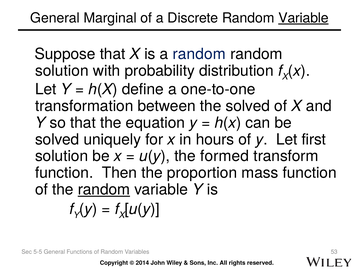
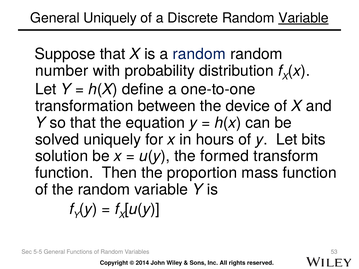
General Marginal: Marginal -> Uniquely
solution at (62, 71): solution -> number
the solved: solved -> device
first: first -> bits
random at (104, 190) underline: present -> none
